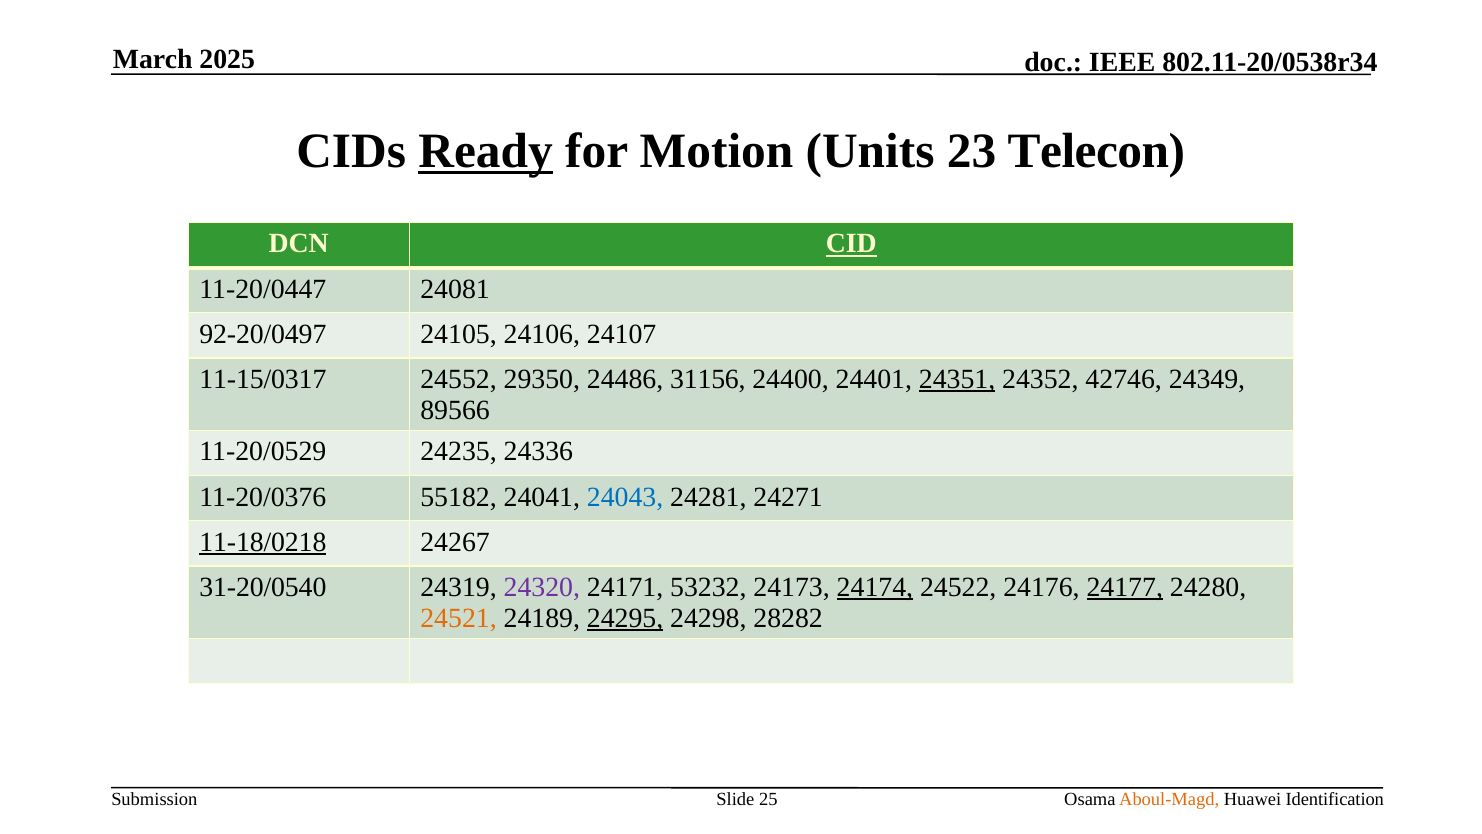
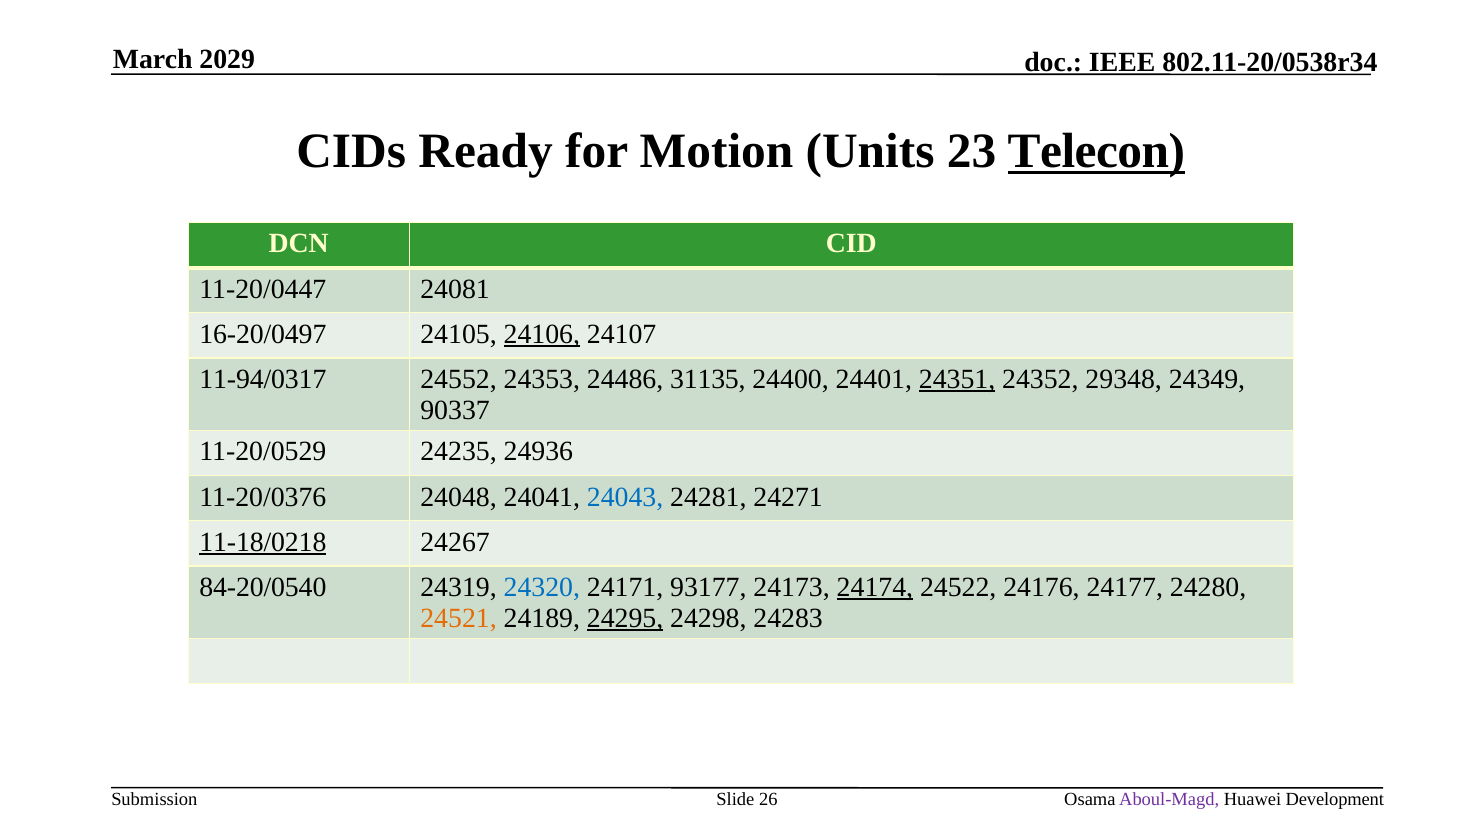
2025: 2025 -> 2029
Ready underline: present -> none
Telecon underline: none -> present
CID underline: present -> none
92-20/0497: 92-20/0497 -> 16-20/0497
24106 underline: none -> present
11-15/0317: 11-15/0317 -> 11-94/0317
29350: 29350 -> 24353
31156: 31156 -> 31135
42746: 42746 -> 29348
89566: 89566 -> 90337
24336: 24336 -> 24936
55182: 55182 -> 24048
31-20/0540: 31-20/0540 -> 84-20/0540
24320 colour: purple -> blue
53232: 53232 -> 93177
24177 underline: present -> none
28282: 28282 -> 24283
25: 25 -> 26
Aboul-Magd colour: orange -> purple
Identification: Identification -> Development
